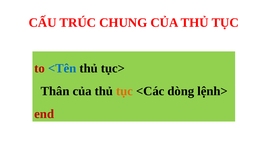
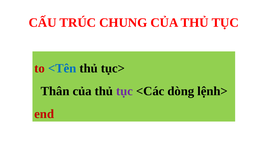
tục at (125, 91) colour: orange -> purple
